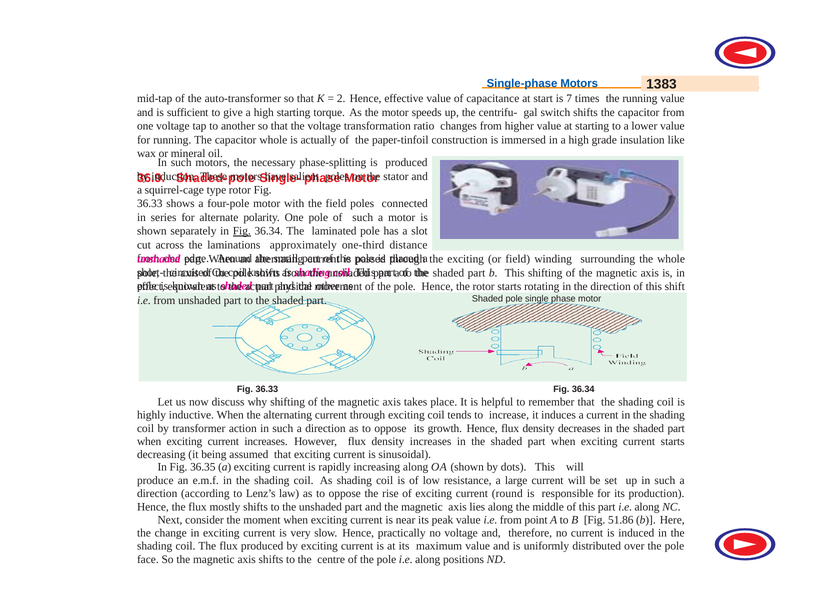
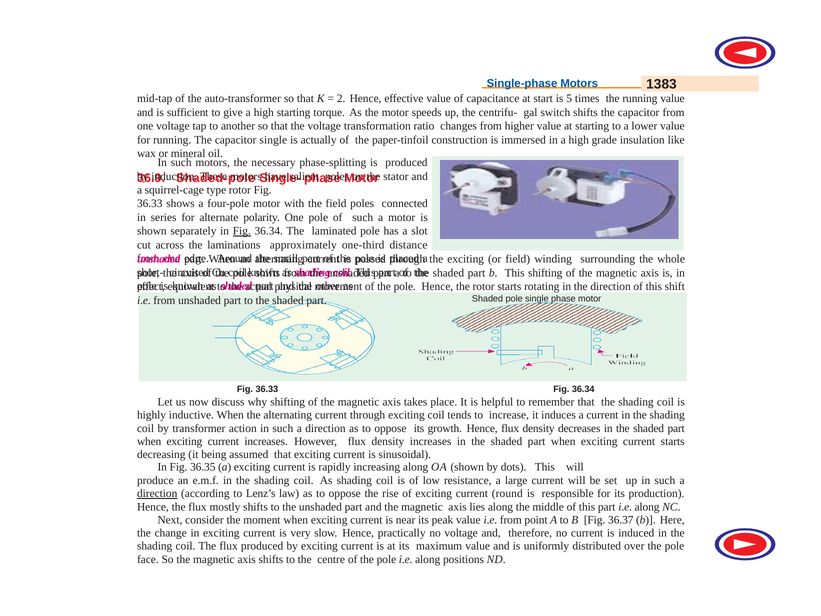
7: 7 -> 5
capacitor whole: whole -> single
direction at (157, 493) underline: none -> present
51.86: 51.86 -> 36.37
